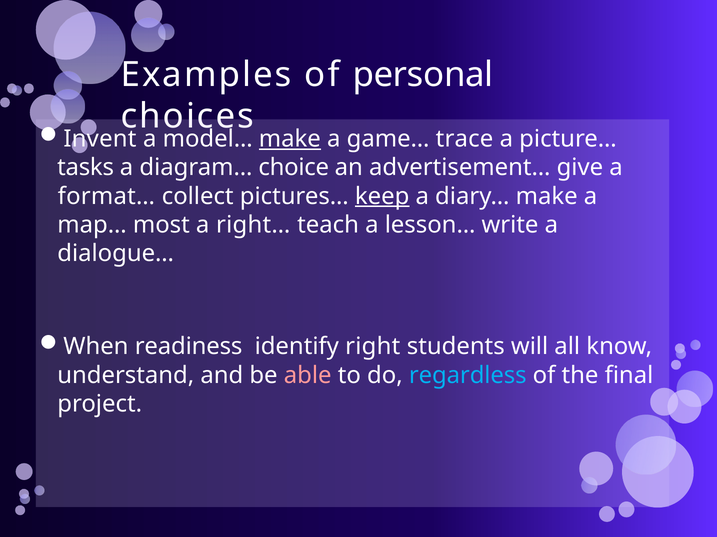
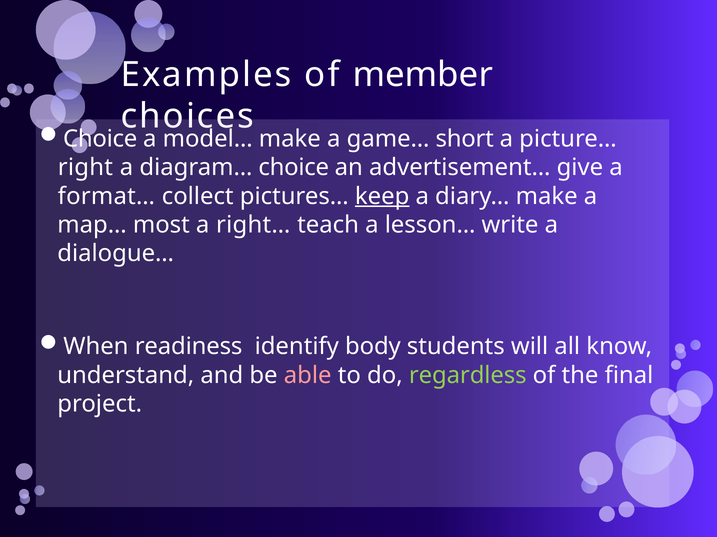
personal: personal -> member
Invent at (100, 139): Invent -> Choice
make at (290, 139) underline: present -> none
trace: trace -> short
tasks: tasks -> right
right: right -> body
regardless colour: light blue -> light green
